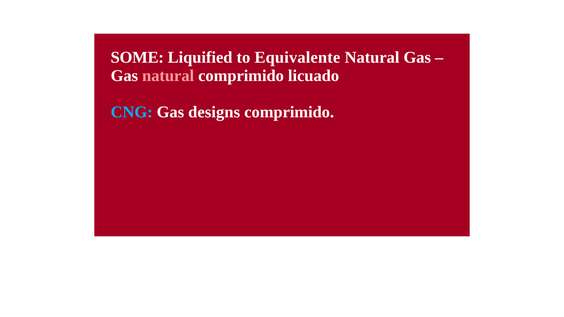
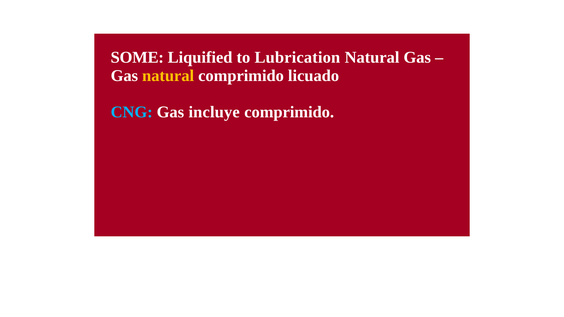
Equivalente: Equivalente -> Lubrication
natural at (168, 76) colour: pink -> yellow
designs: designs -> incluye
